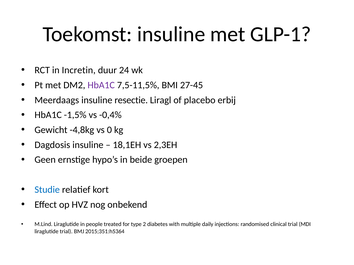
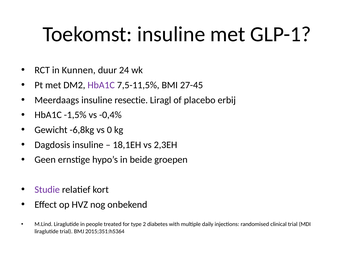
Incretin: Incretin -> Kunnen
-4,8kg: -4,8kg -> -6,8kg
Studie colour: blue -> purple
